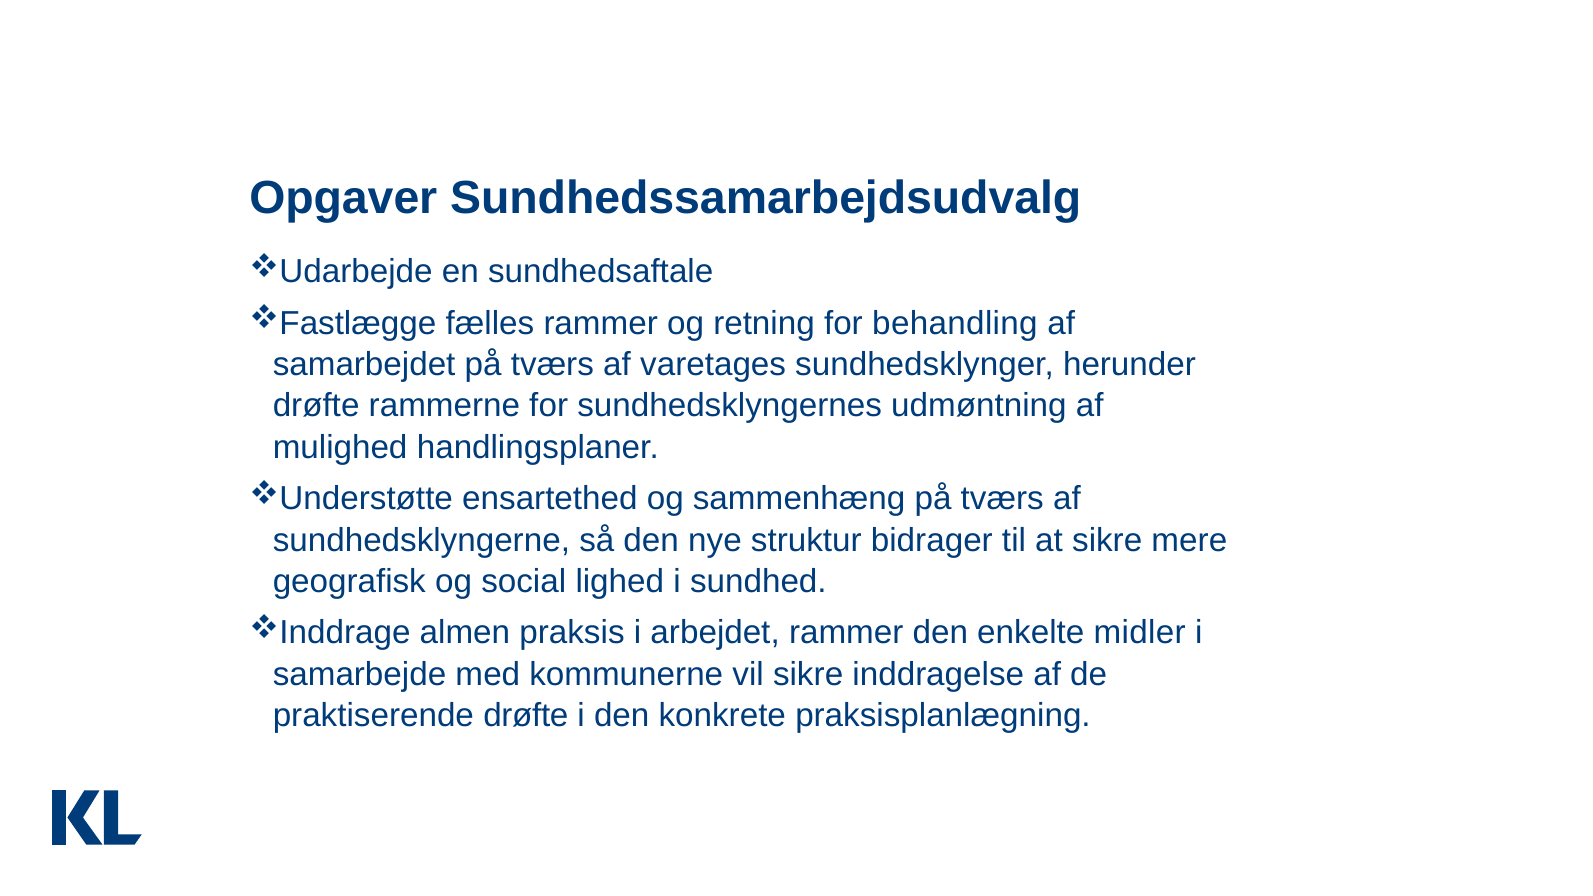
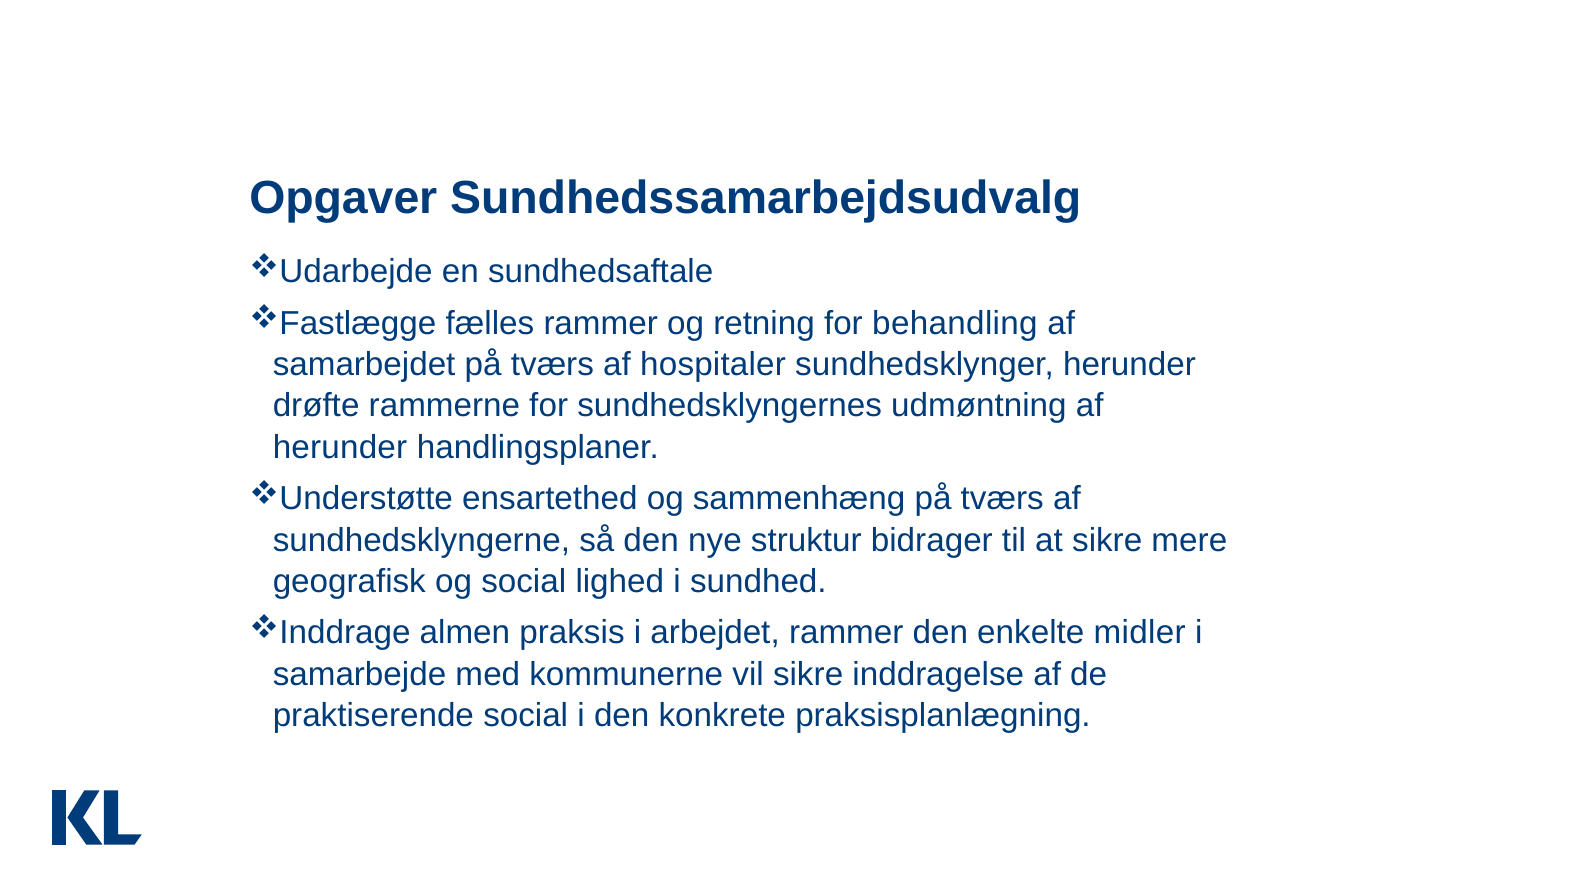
varetages: varetages -> hospitaler
mulighed at (340, 447): mulighed -> herunder
praktiserende drøfte: drøfte -> social
